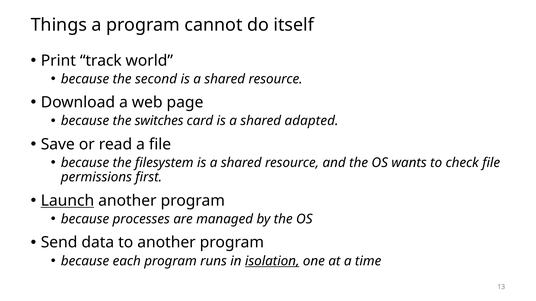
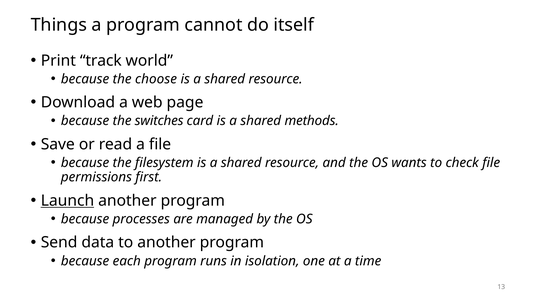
second: second -> choose
adapted: adapted -> methods
isolation underline: present -> none
